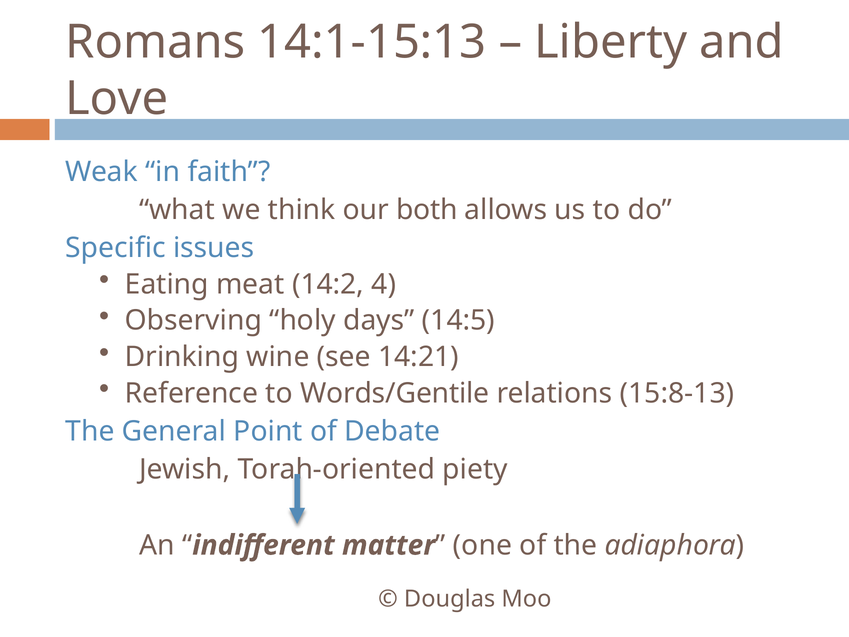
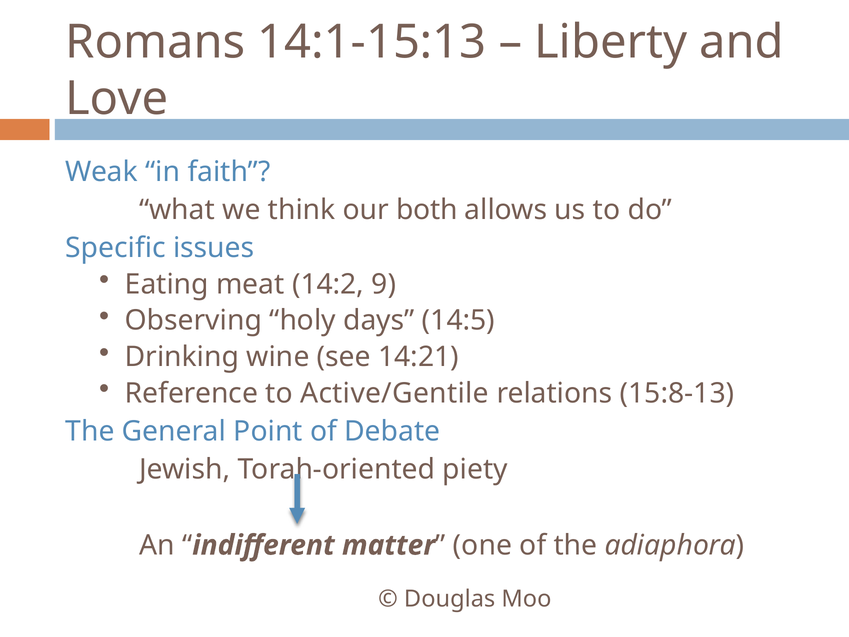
4: 4 -> 9
Words/Gentile: Words/Gentile -> Active/Gentile
